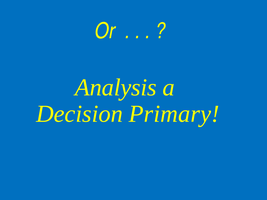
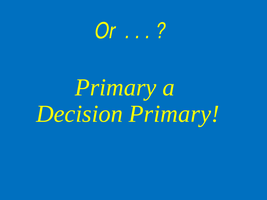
Analysis at (116, 87): Analysis -> Primary
